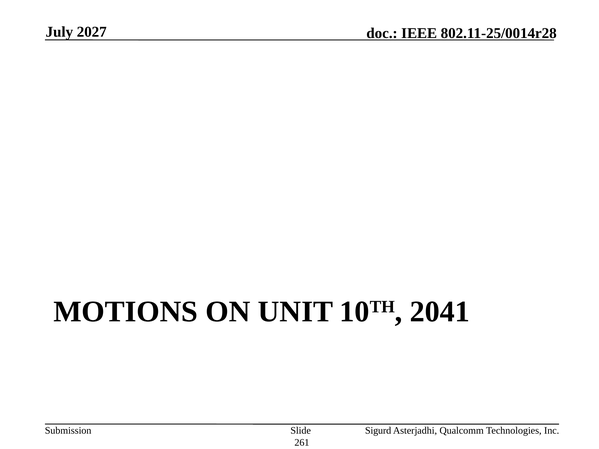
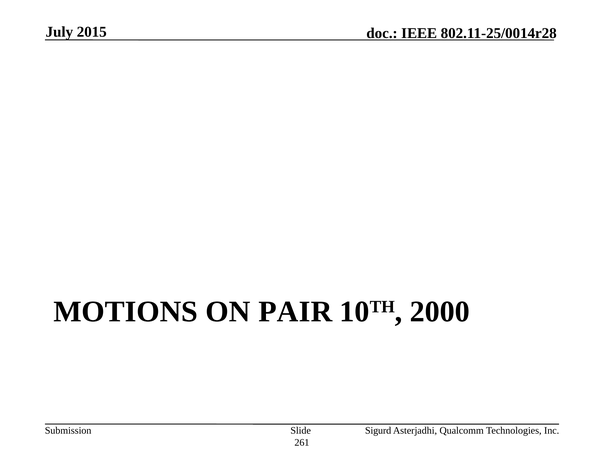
2027: 2027 -> 2015
UNIT: UNIT -> PAIR
2041: 2041 -> 2000
